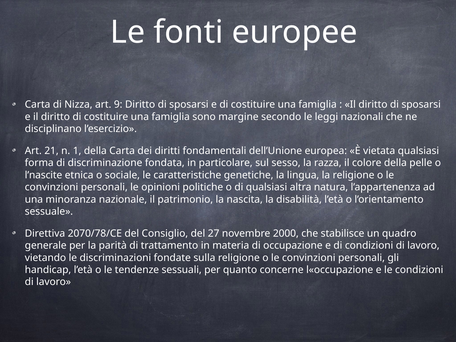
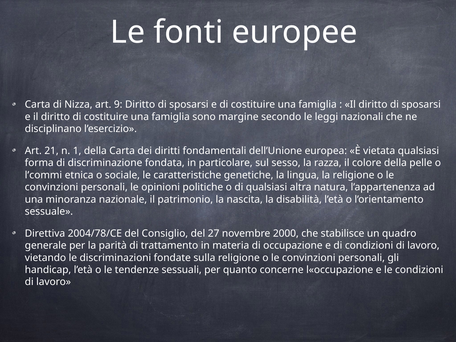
l’nascite: l’nascite -> l’commi
2070/78/CE: 2070/78/CE -> 2004/78/CE
